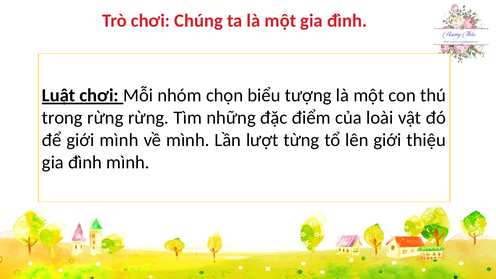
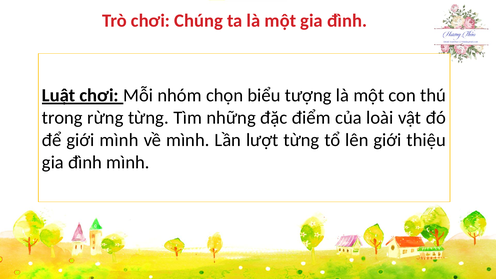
rừng rừng: rừng -> từng
